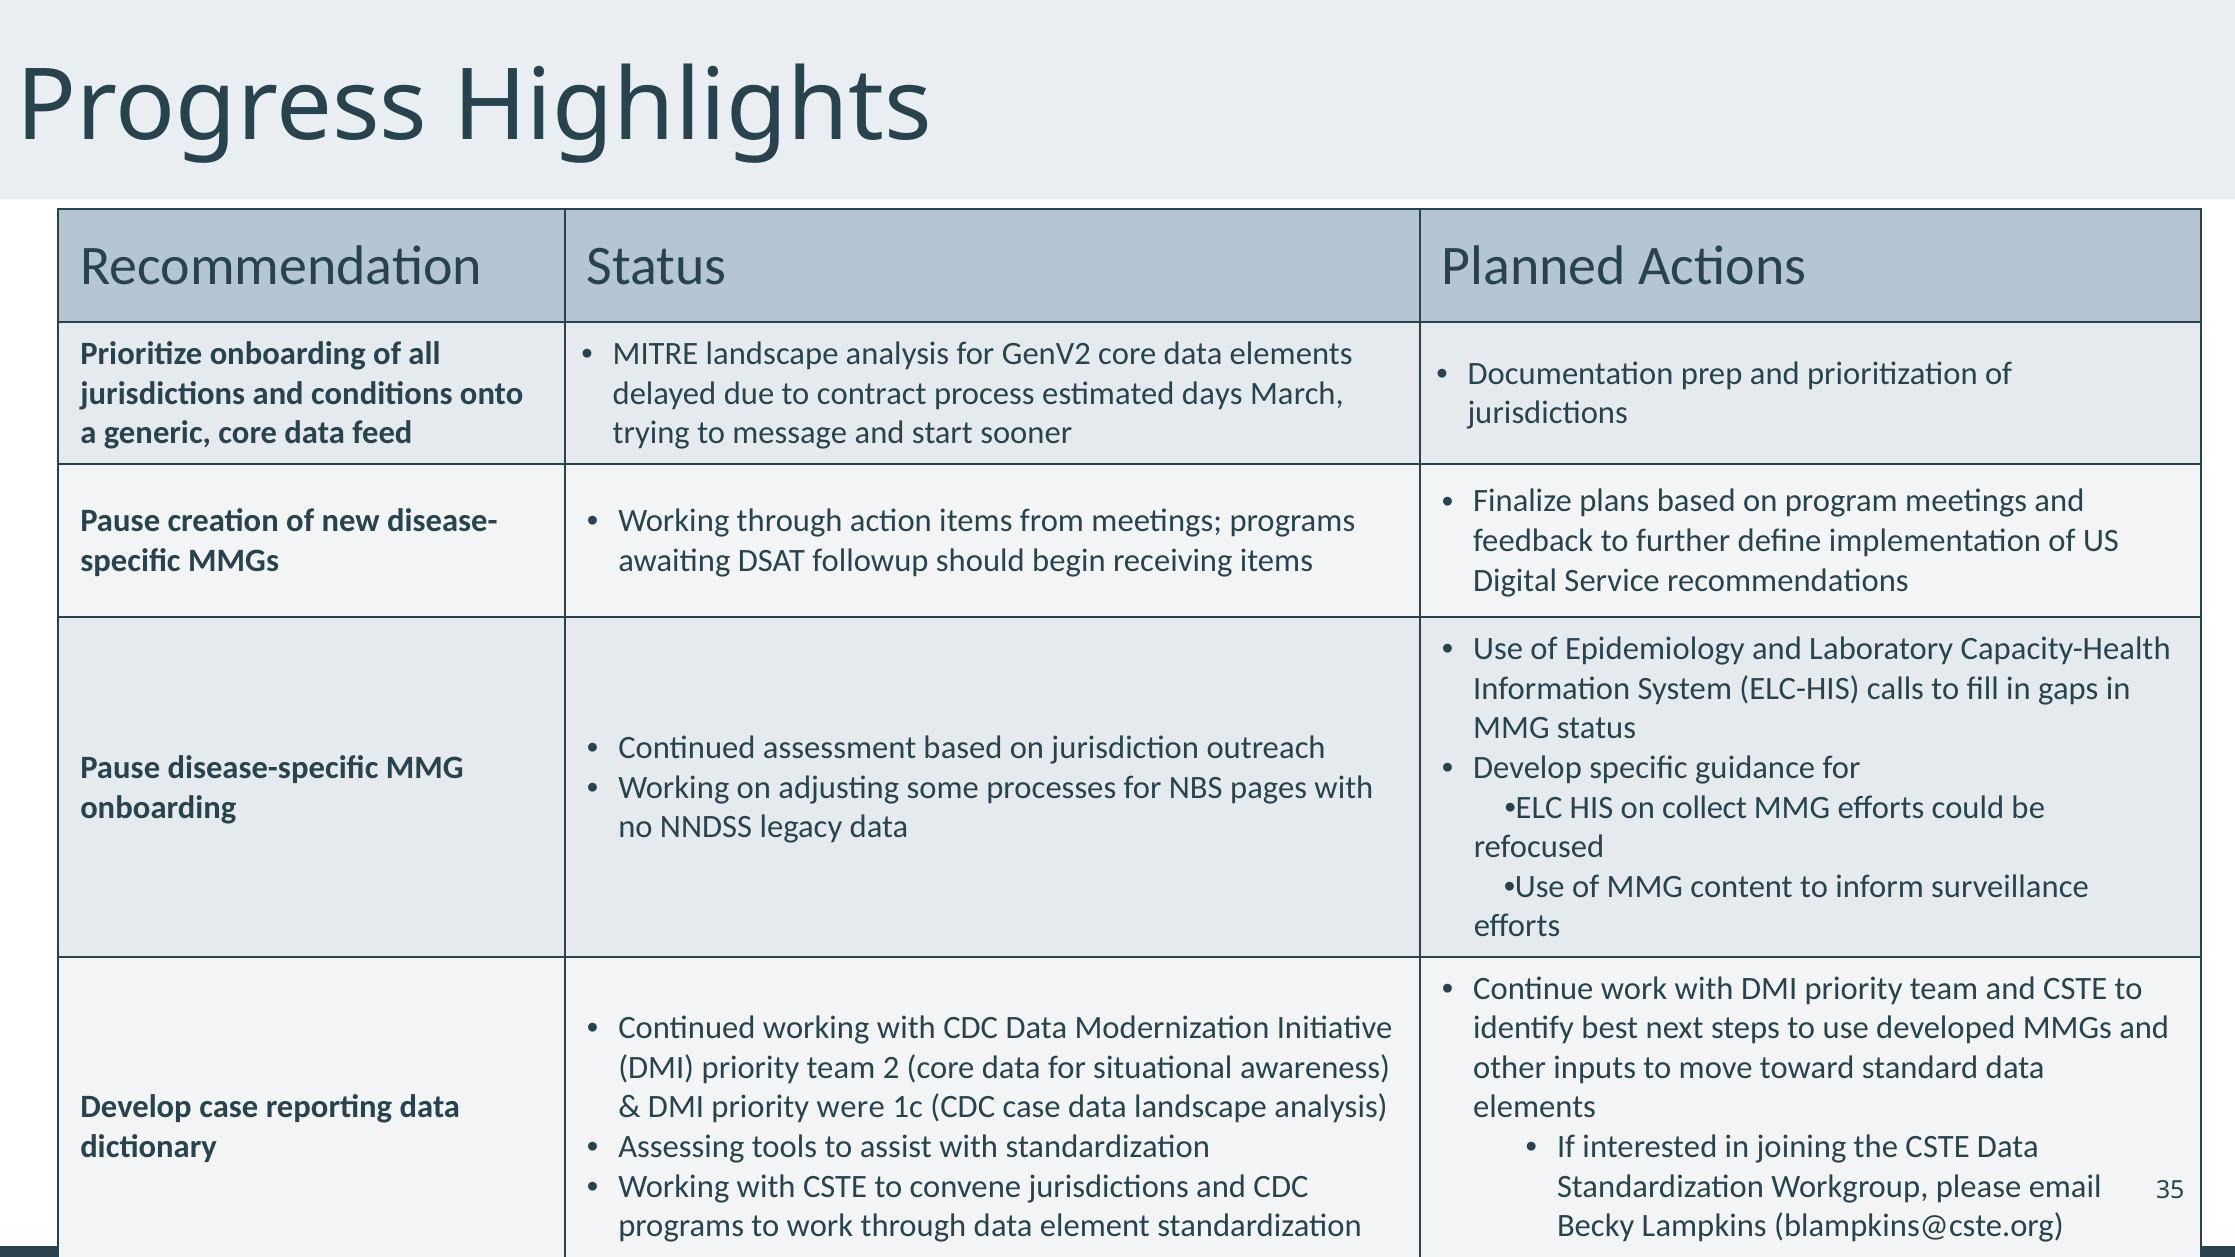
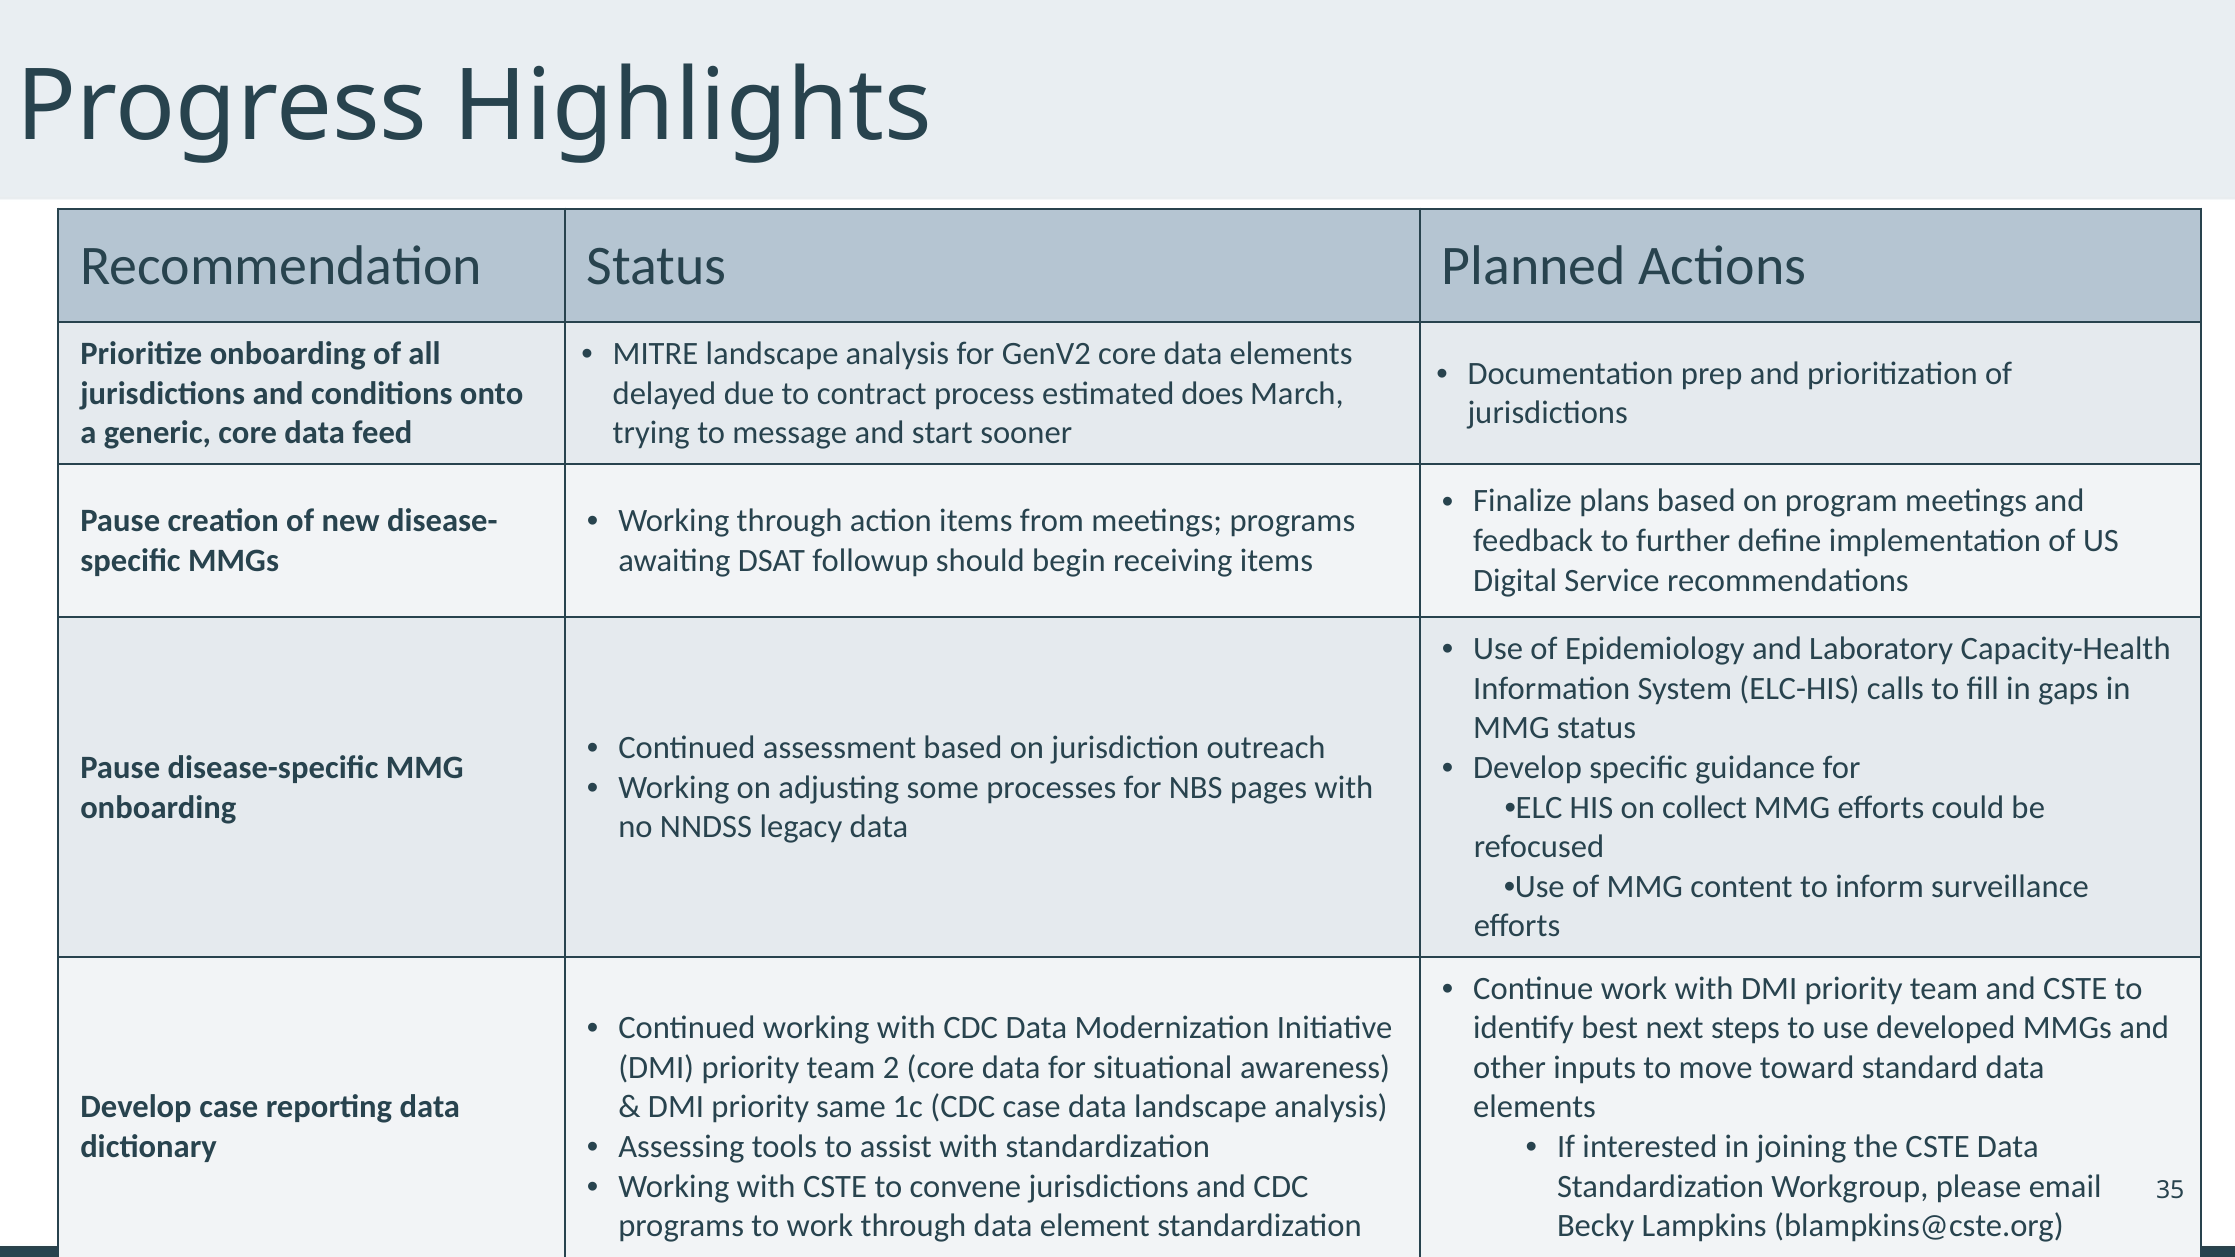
days: days -> does
were: were -> same
